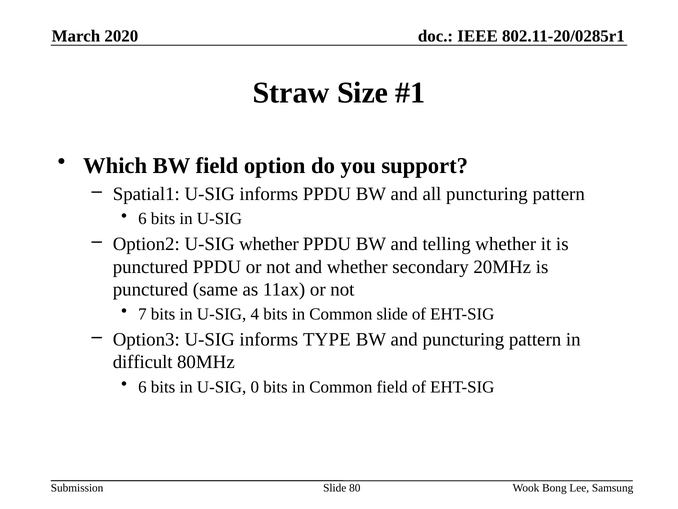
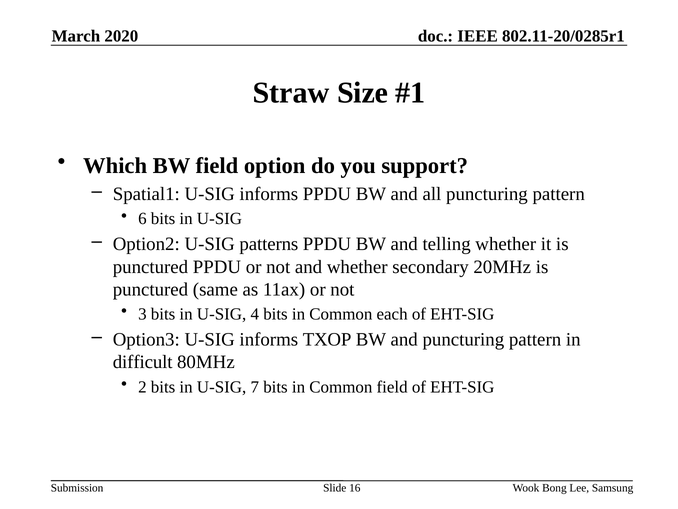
U-SIG whether: whether -> patterns
7: 7 -> 3
Common slide: slide -> each
TYPE: TYPE -> TXOP
6 at (142, 387): 6 -> 2
0: 0 -> 7
80: 80 -> 16
